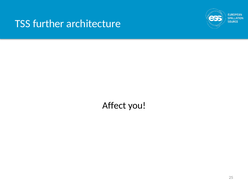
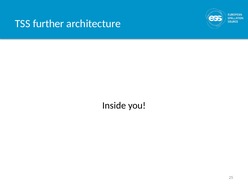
Affect: Affect -> Inside
